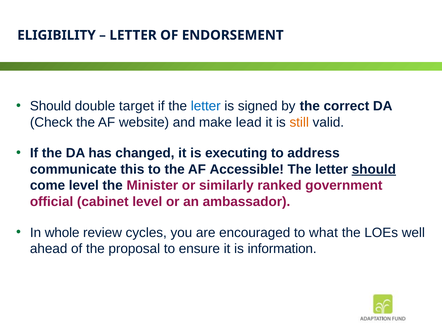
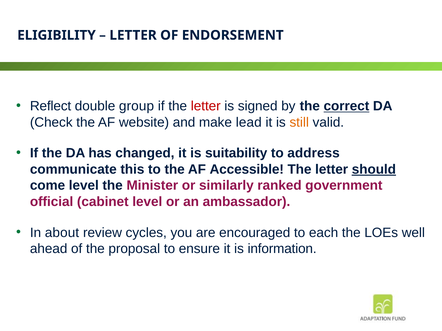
Should at (51, 106): Should -> Reflect
target: target -> group
letter at (206, 106) colour: blue -> red
correct underline: none -> present
executing: executing -> suitability
whole: whole -> about
what: what -> each
